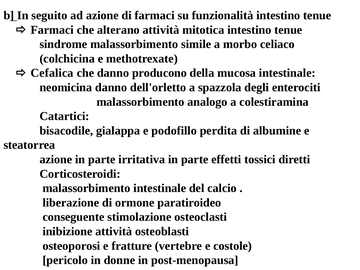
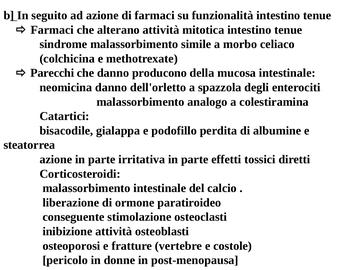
Cefalica: Cefalica -> Parecchi
